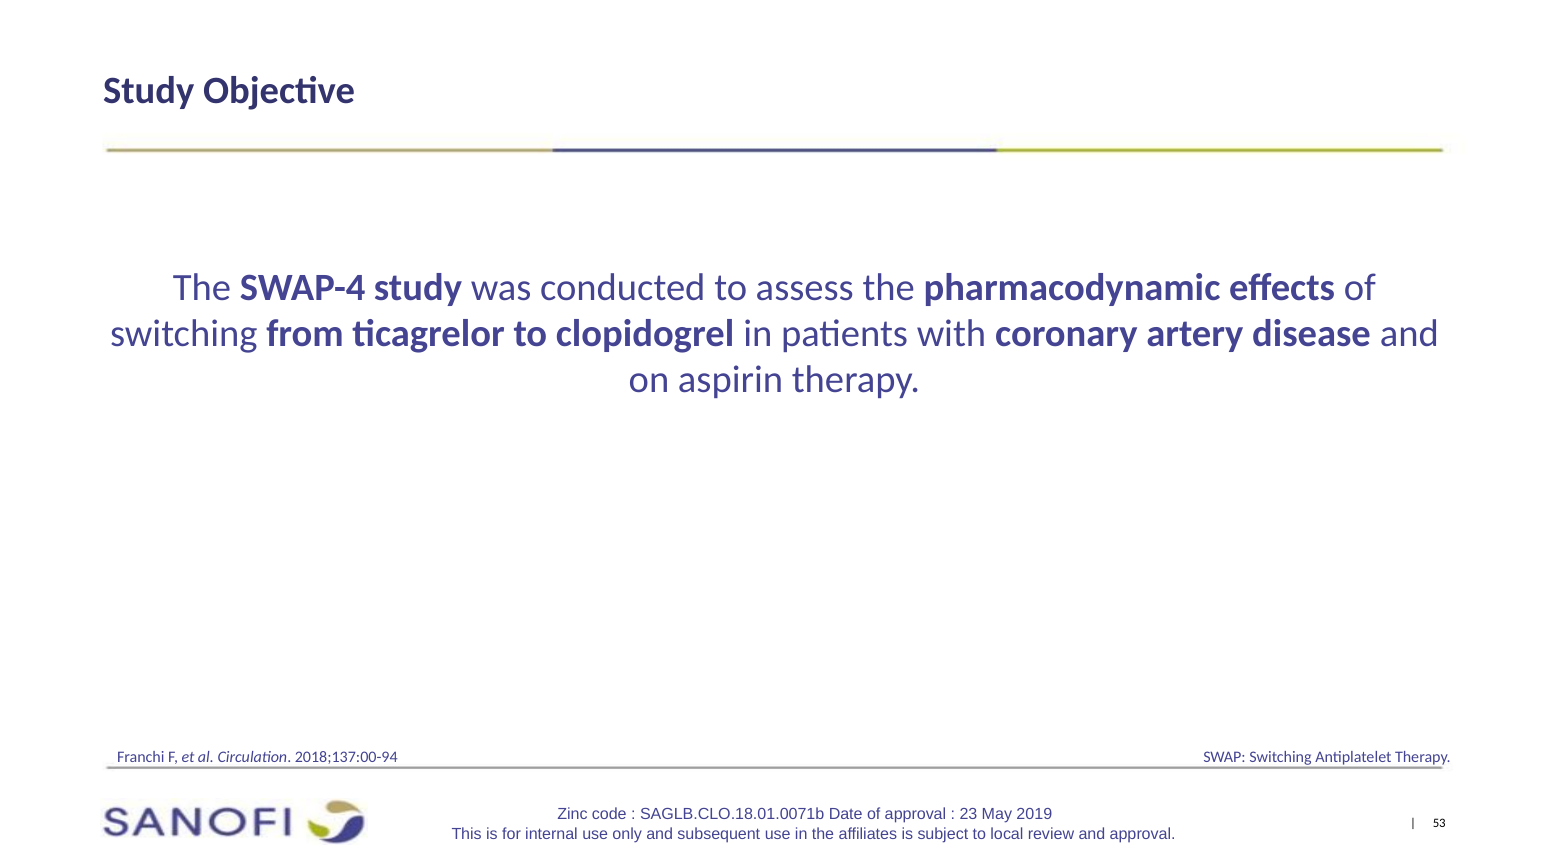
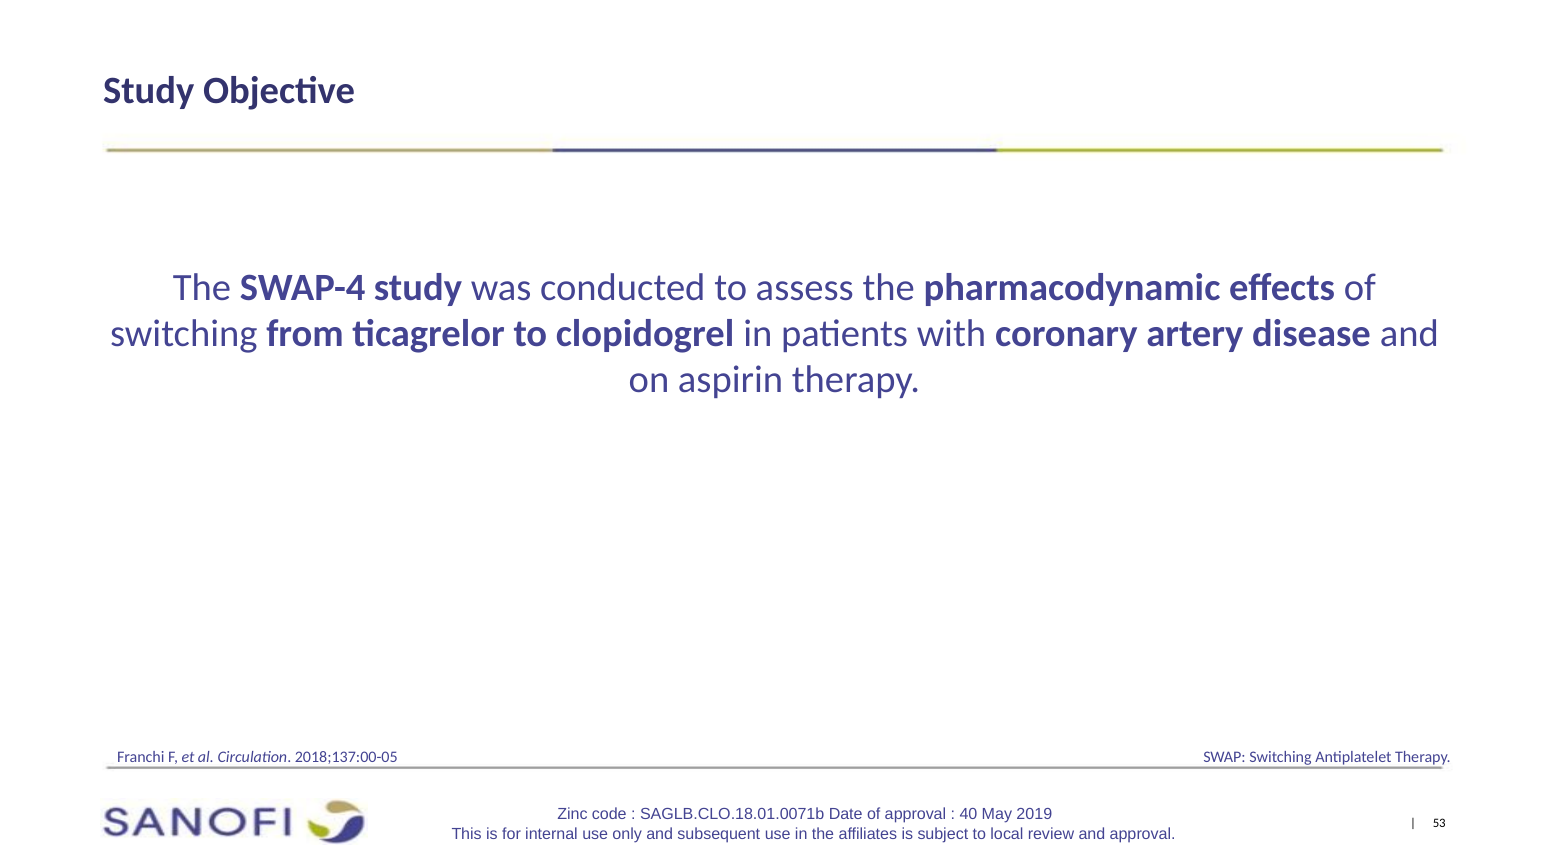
2018;137:00-94: 2018;137:00-94 -> 2018;137:00-05
23: 23 -> 40
